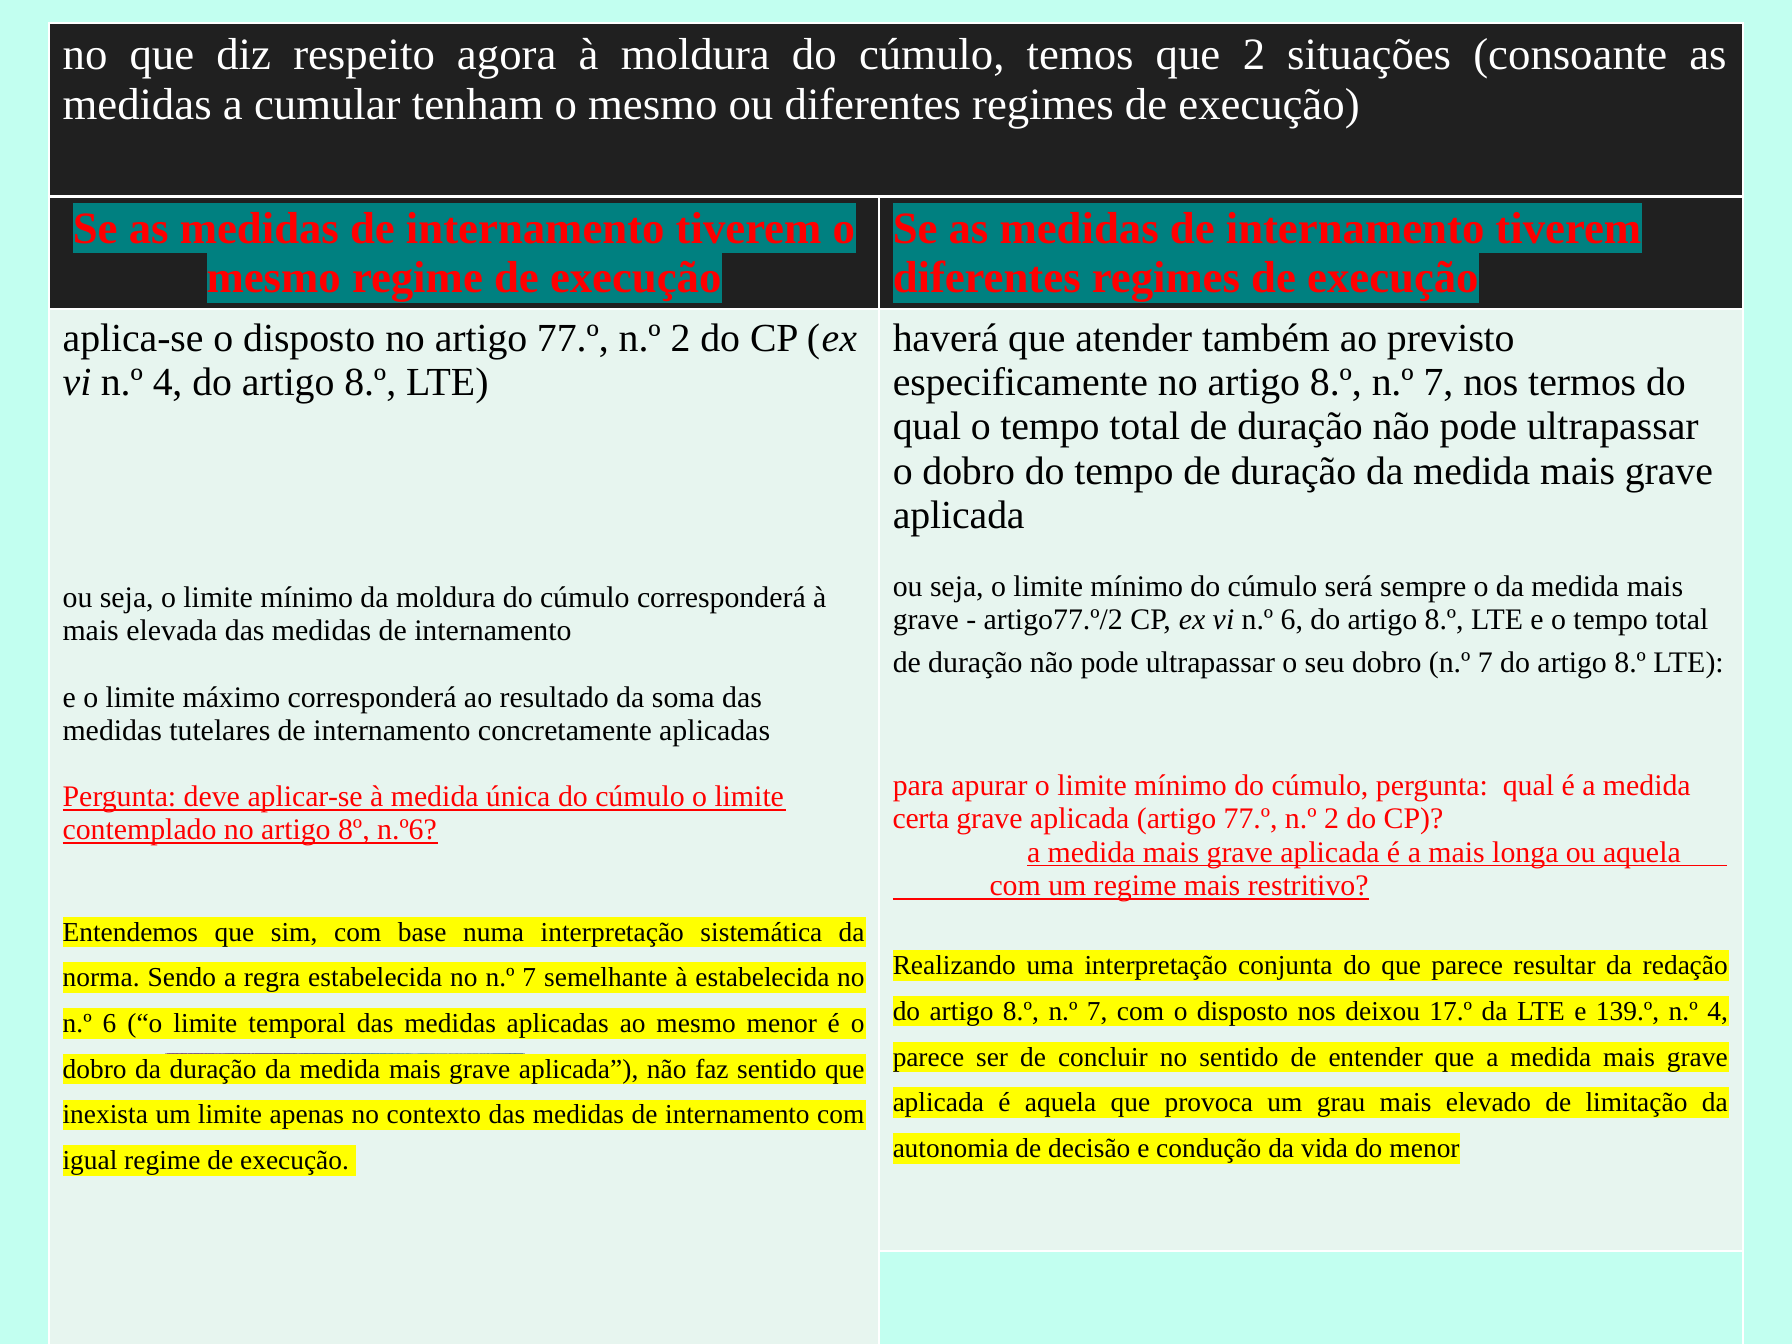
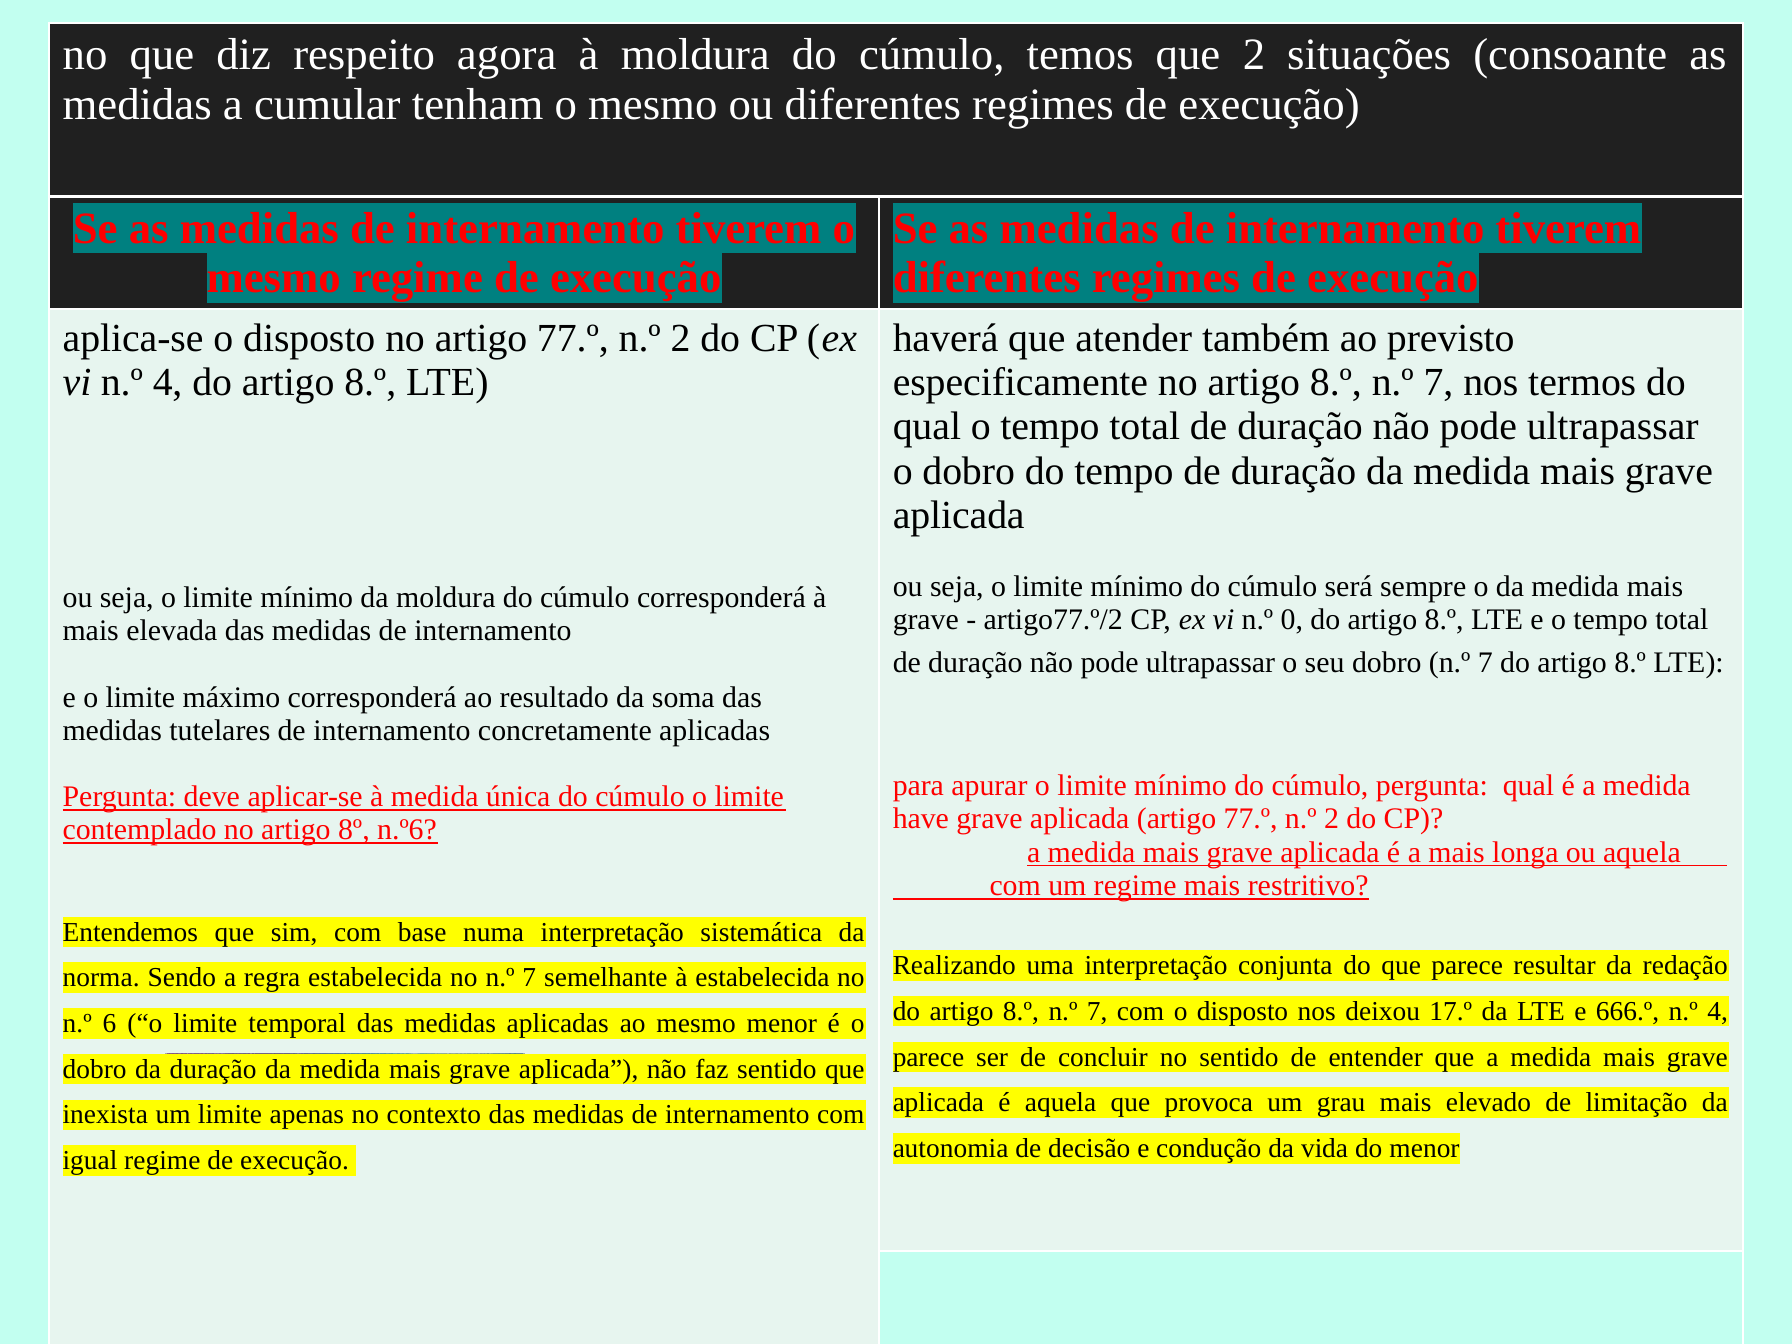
vi n.º 6: 6 -> 0
certa: certa -> have
139.º: 139.º -> 666.º
